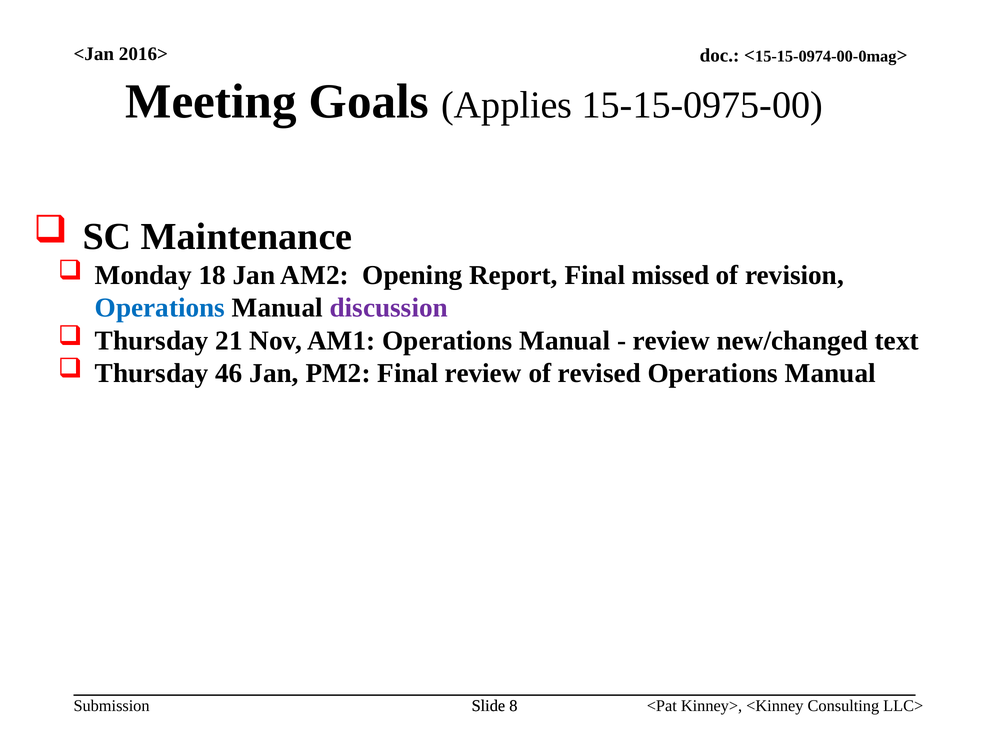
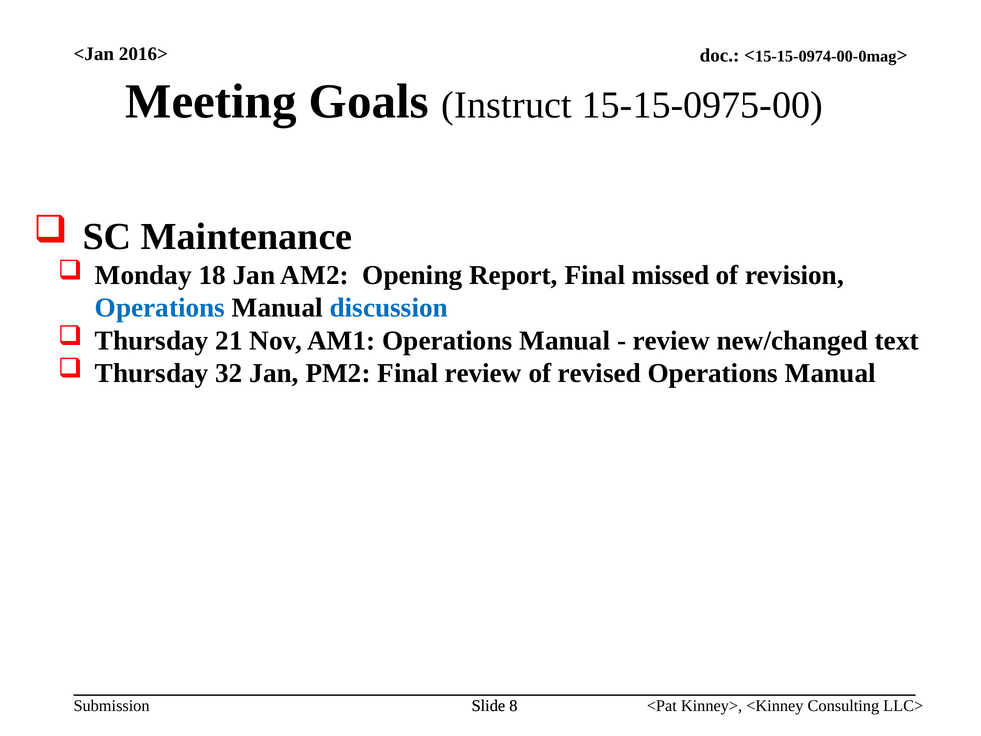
Applies: Applies -> Instruct
discussion colour: purple -> blue
46: 46 -> 32
